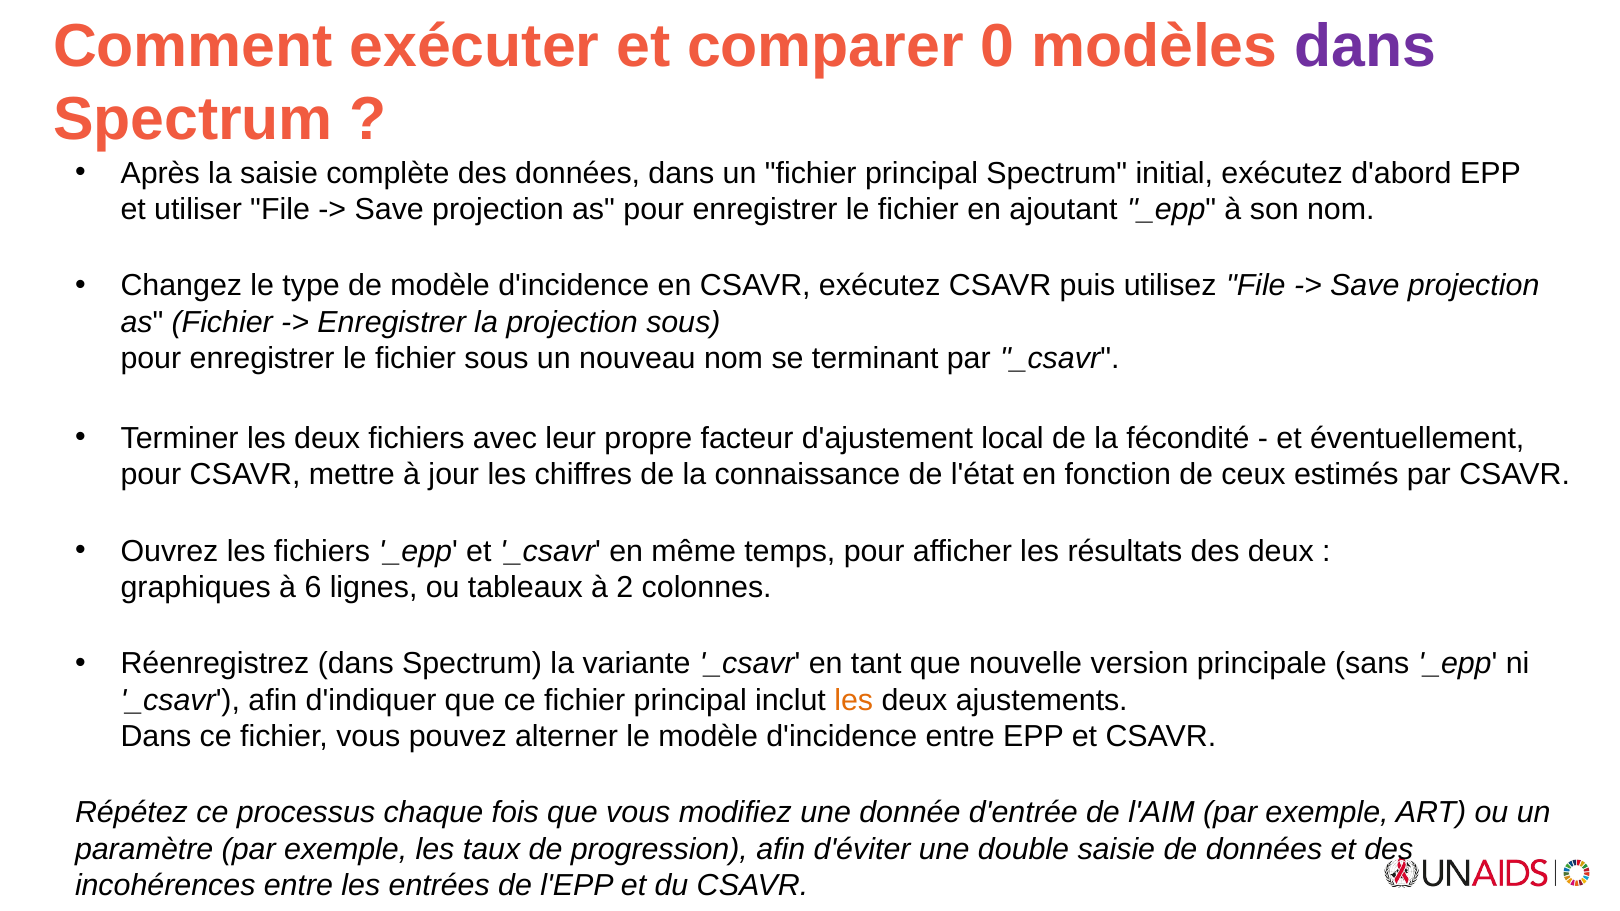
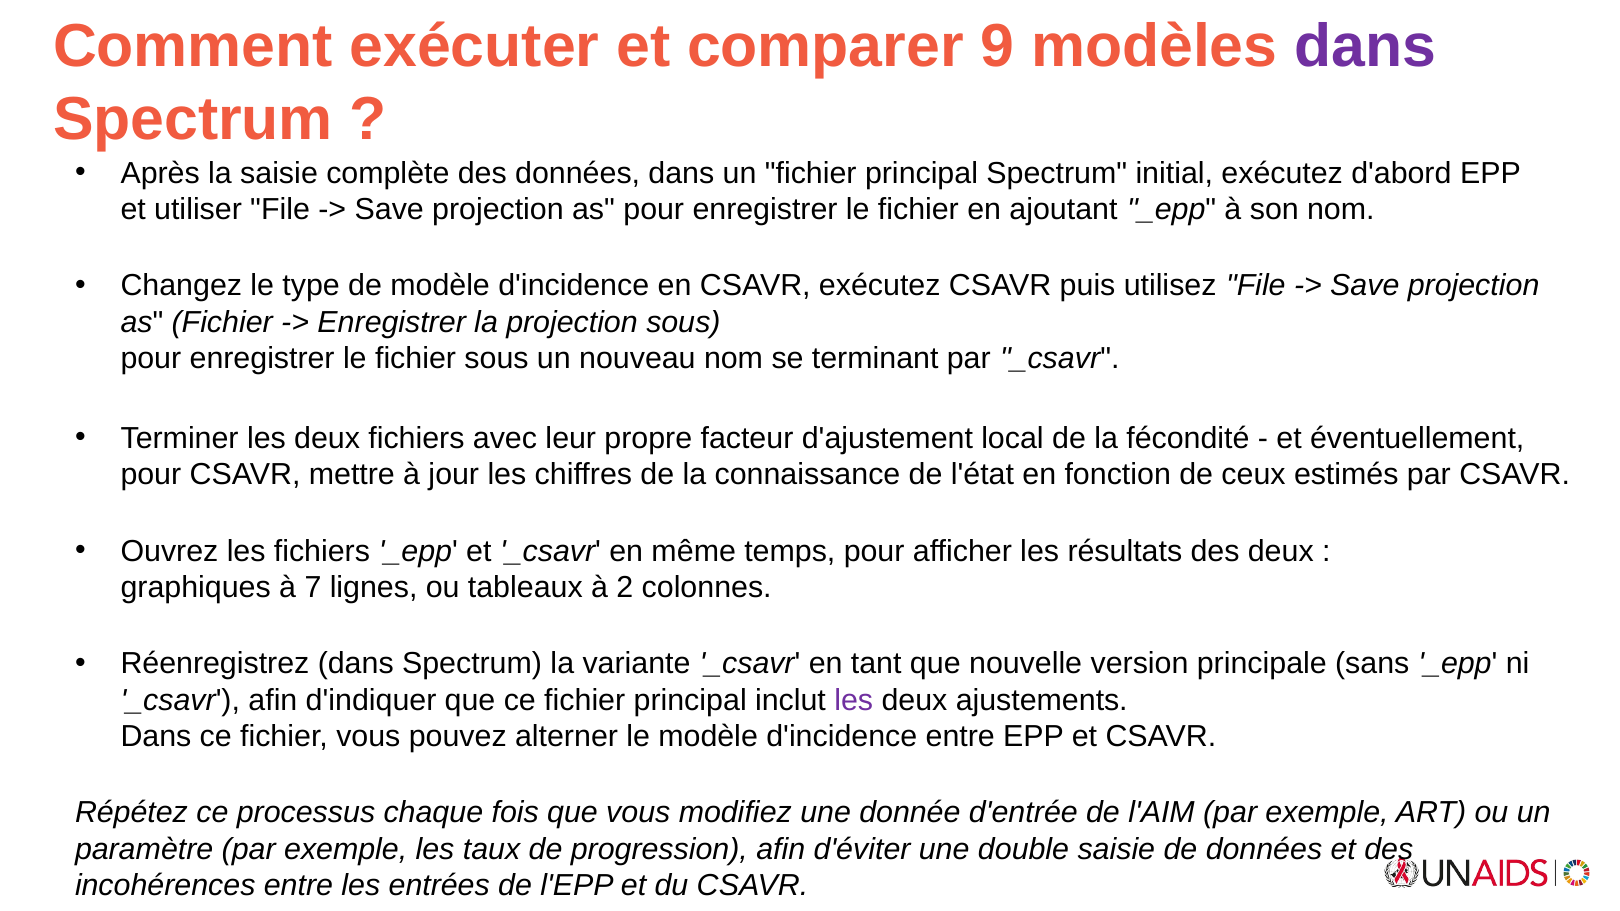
0: 0 -> 9
6: 6 -> 7
les at (854, 700) colour: orange -> purple
